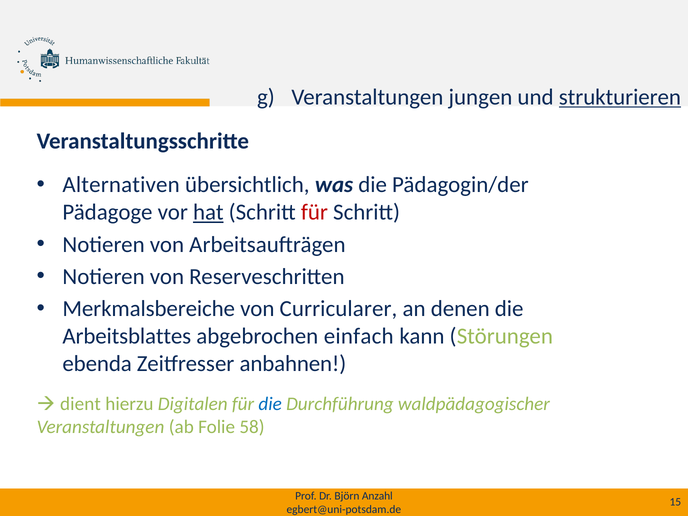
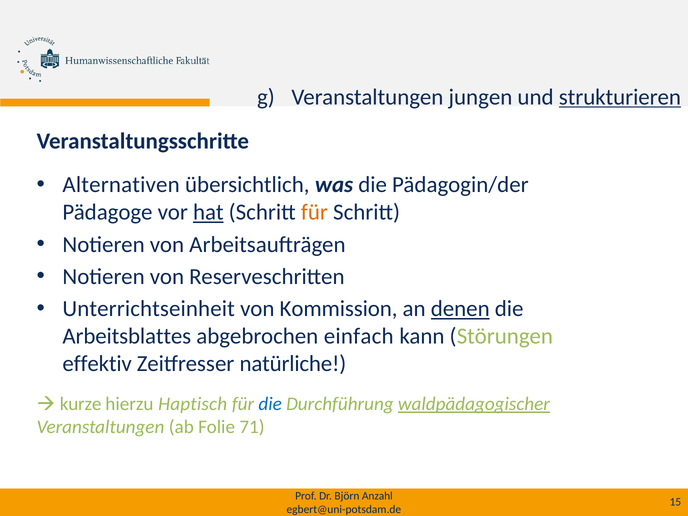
für at (314, 212) colour: red -> orange
Merkmalsbereiche: Merkmalsbereiche -> Unterrichtseinheit
Curricularer: Curricularer -> Kommission
denen underline: none -> present
ebenda: ebenda -> effektiv
anbahnen: anbahnen -> natürliche
dient: dient -> kurze
Digitalen: Digitalen -> Haptisch
waldpädagogischer underline: none -> present
58: 58 -> 71
